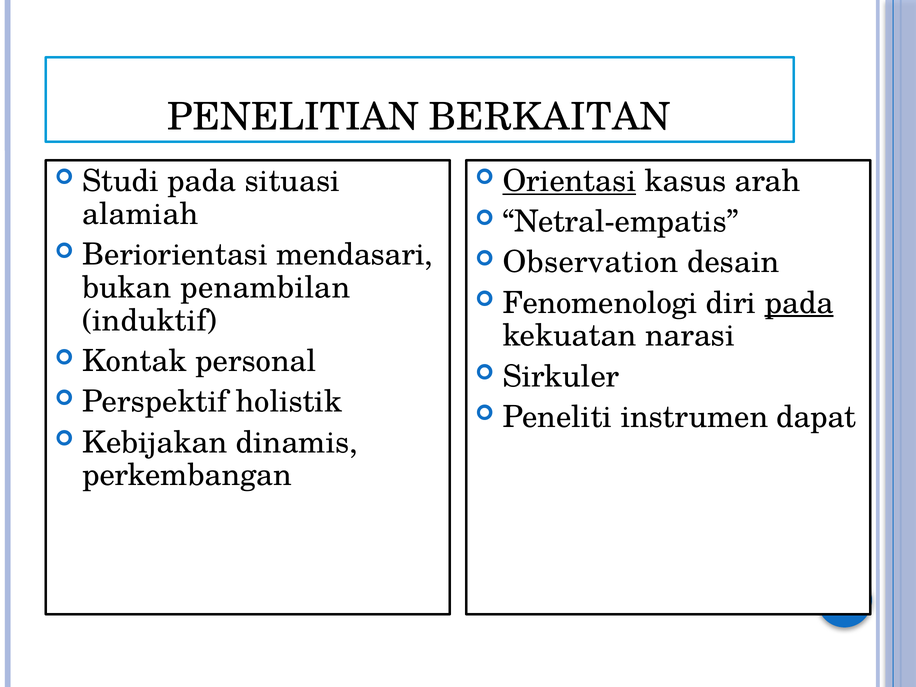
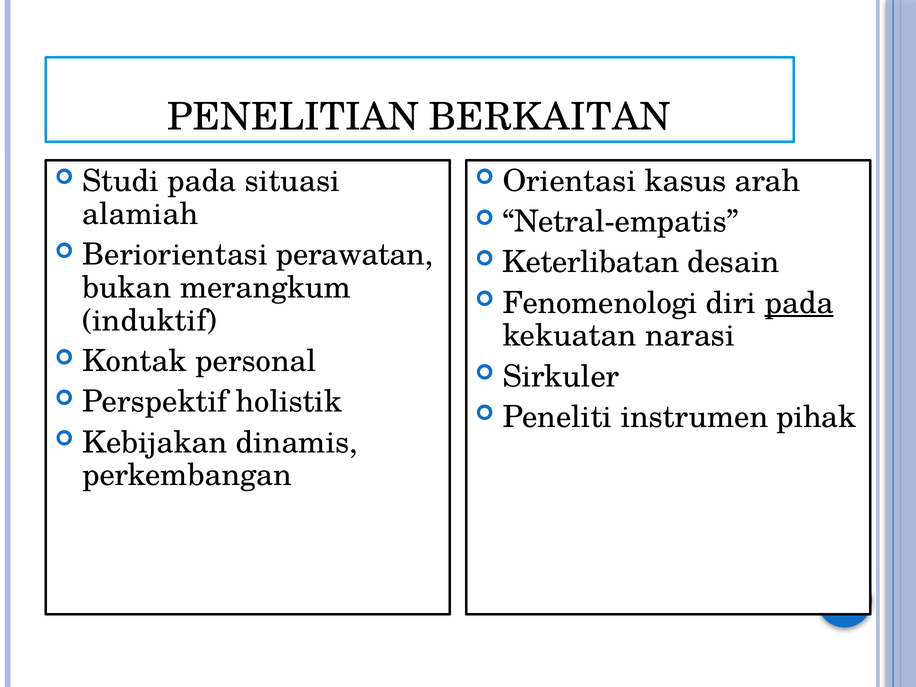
Orientasi underline: present -> none
mendasari: mendasari -> perawatan
Observation: Observation -> Keterlibatan
penambilan: penambilan -> merangkum
dapat: dapat -> pihak
